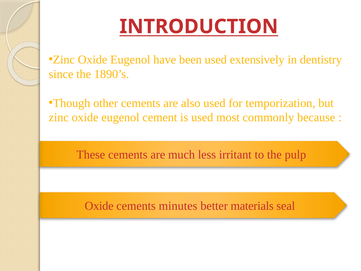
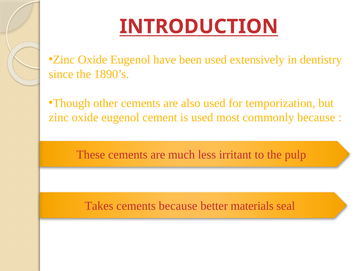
Oxide at (99, 206): Oxide -> Takes
cements minutes: minutes -> because
